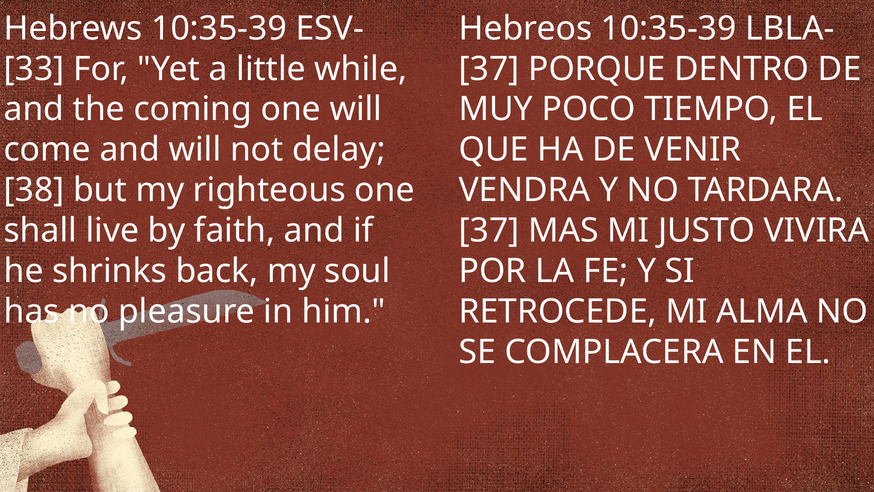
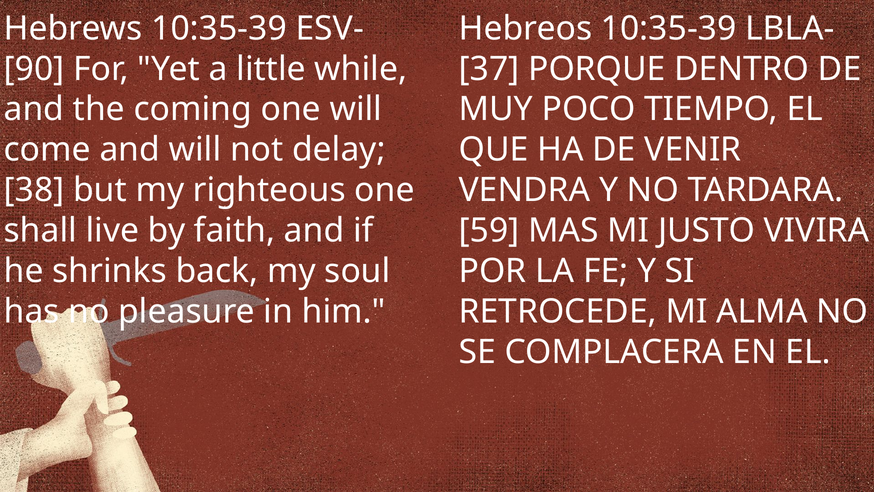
33: 33 -> 90
37 at (489, 231): 37 -> 59
